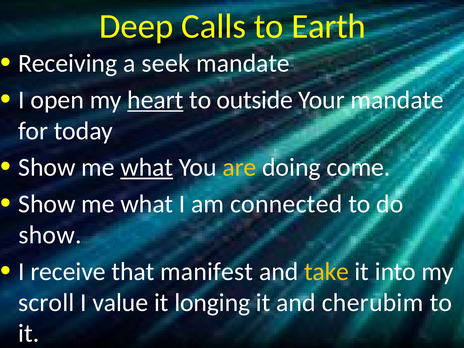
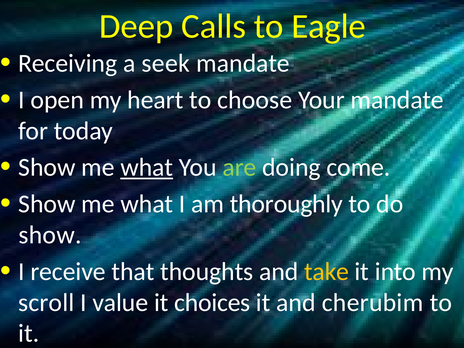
Earth: Earth -> Eagle
heart underline: present -> none
outside: outside -> choose
are colour: yellow -> light green
connected: connected -> thoroughly
manifest: manifest -> thoughts
longing: longing -> choices
